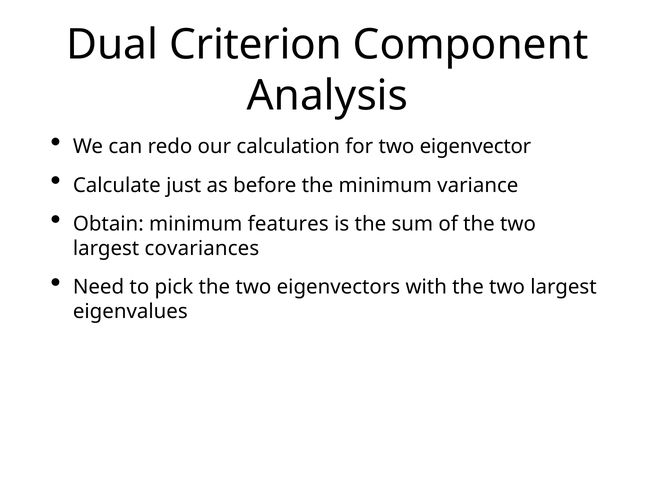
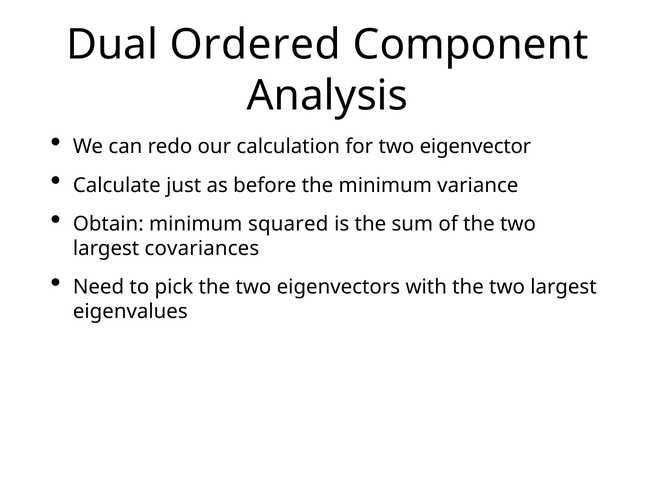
Criterion: Criterion -> Ordered
features: features -> squared
